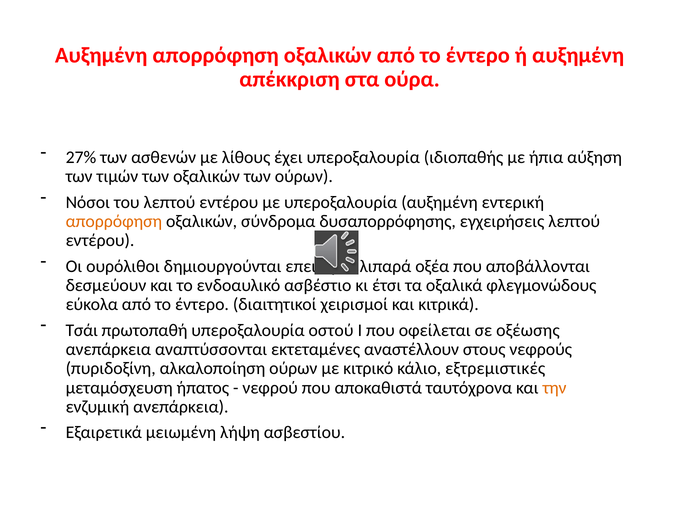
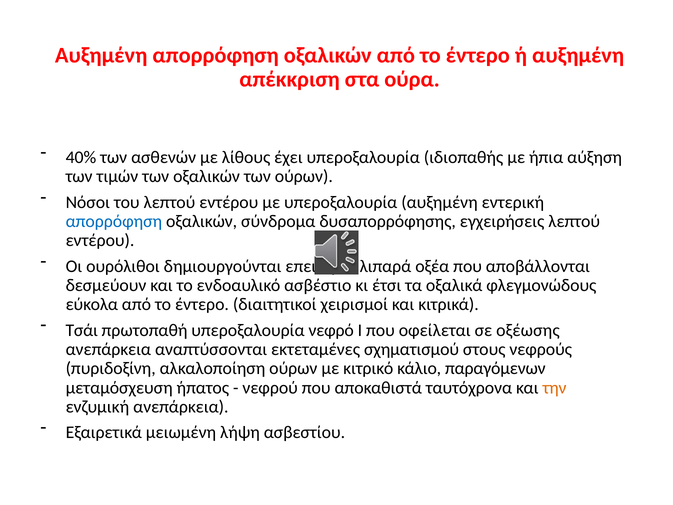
27%: 27% -> 40%
απορρόφηση at (114, 221) colour: orange -> blue
οστού: οστού -> νεφρό
αναστέλλουν: αναστέλλουν -> σχηματισμού
εξτρεμιστικές: εξτρεμιστικές -> παραγόμενων
